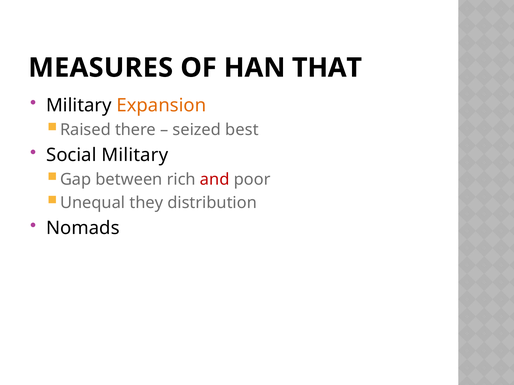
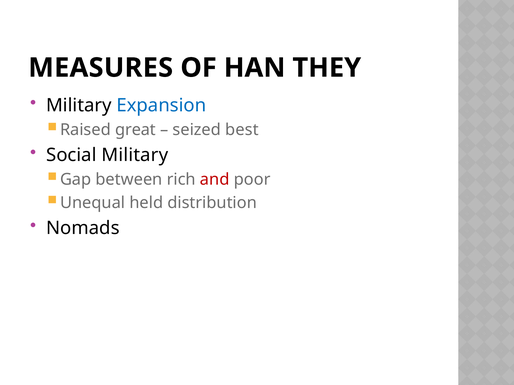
THAT: THAT -> THEY
Expansion colour: orange -> blue
there: there -> great
they: they -> held
